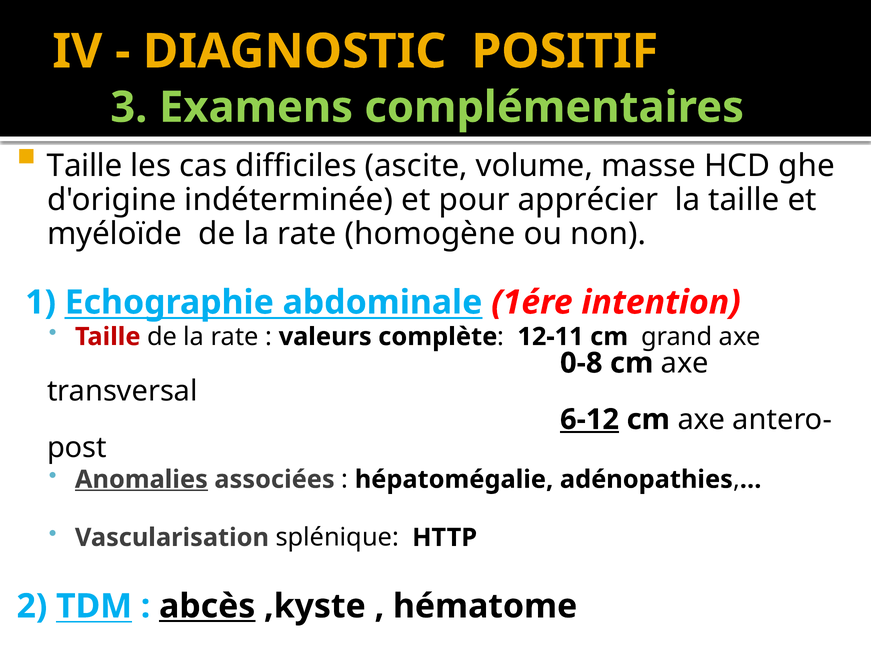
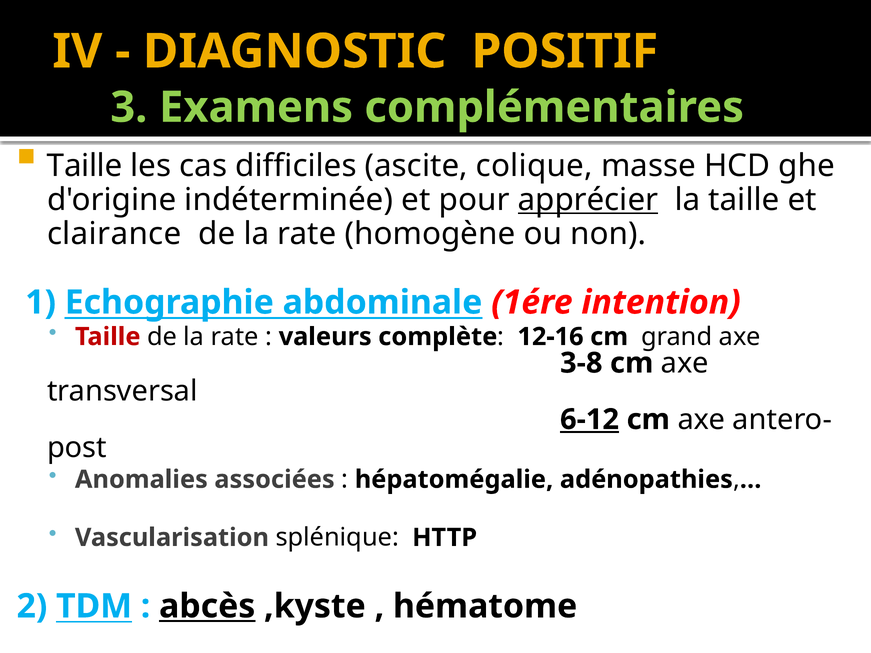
volume: volume -> colique
apprécier underline: none -> present
myéloïde: myéloïde -> clairance
12-11: 12-11 -> 12-16
0-8: 0-8 -> 3-8
Anomalies underline: present -> none
